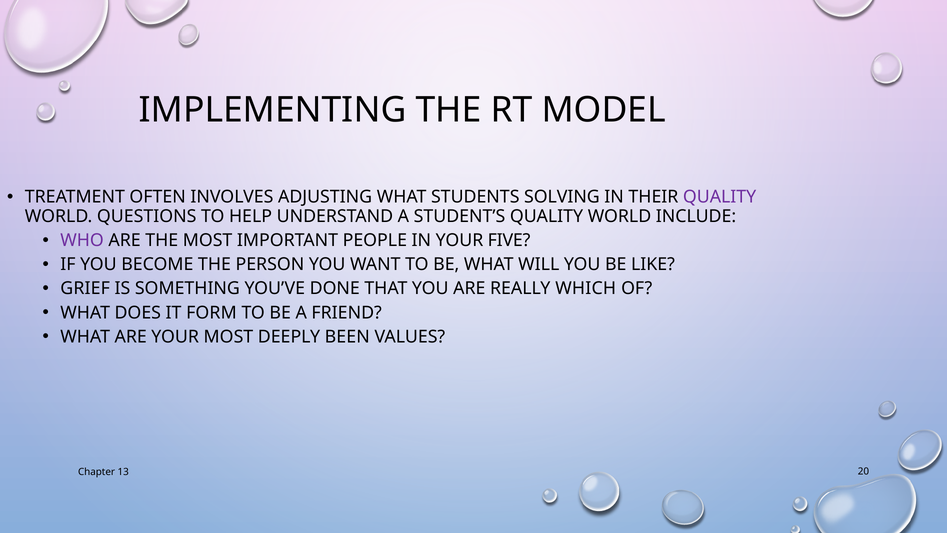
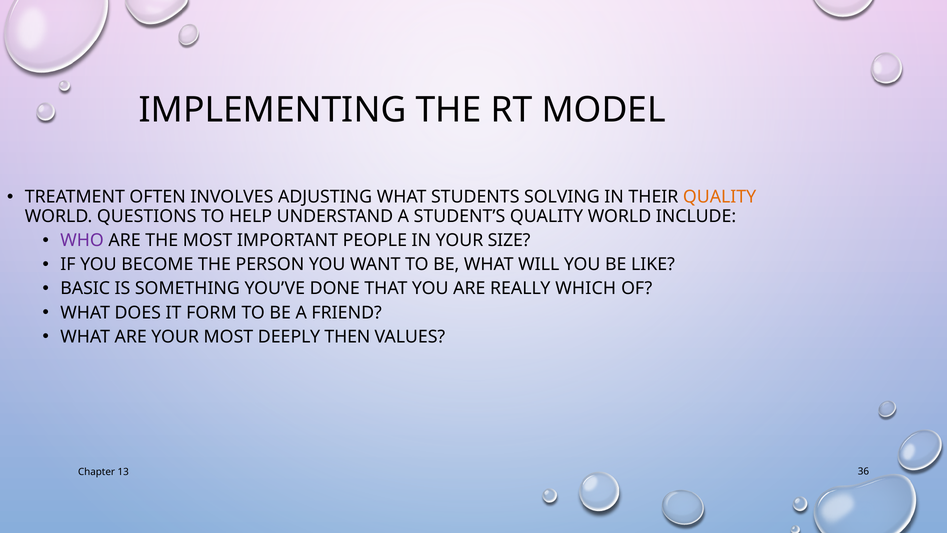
QUALITY at (720, 197) colour: purple -> orange
FIVE: FIVE -> SIZE
GRIEF: GRIEF -> BASIC
BEEN: BEEN -> THEN
20: 20 -> 36
